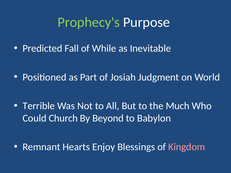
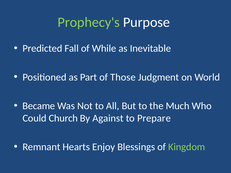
Josiah: Josiah -> Those
Terrible: Terrible -> Became
Beyond: Beyond -> Against
Babylon: Babylon -> Prepare
Kingdom colour: pink -> light green
